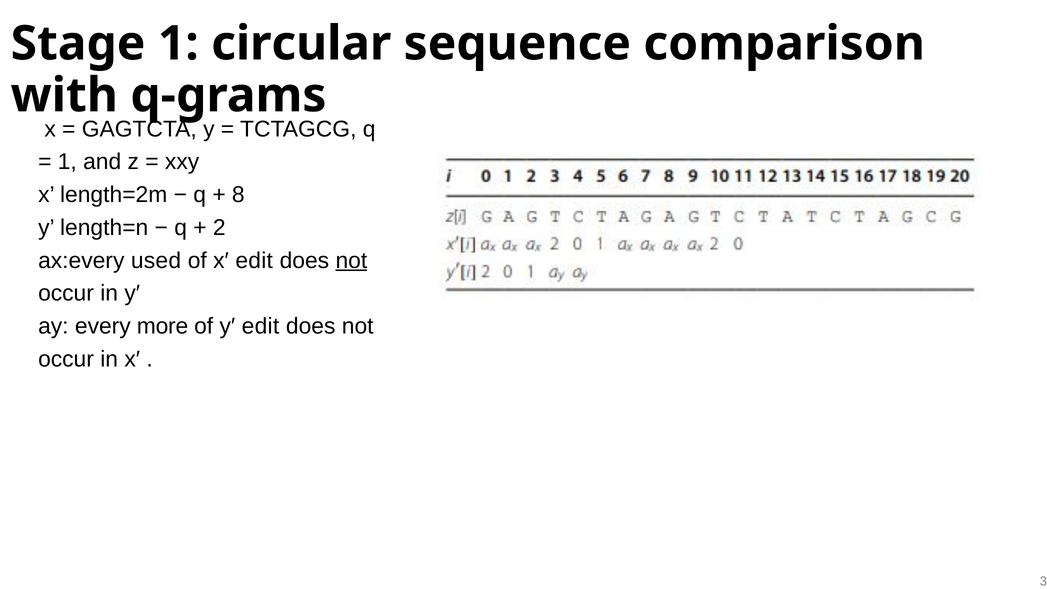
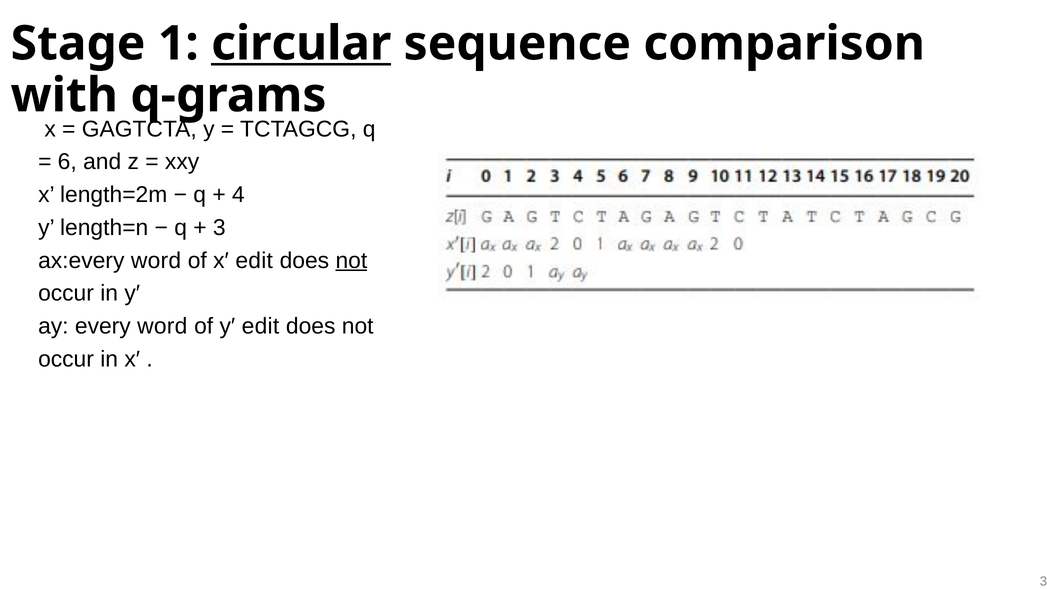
circular underline: none -> present
1 at (67, 162): 1 -> 6
8: 8 -> 4
2 at (219, 228): 2 -> 3
ax:every used: used -> word
every more: more -> word
